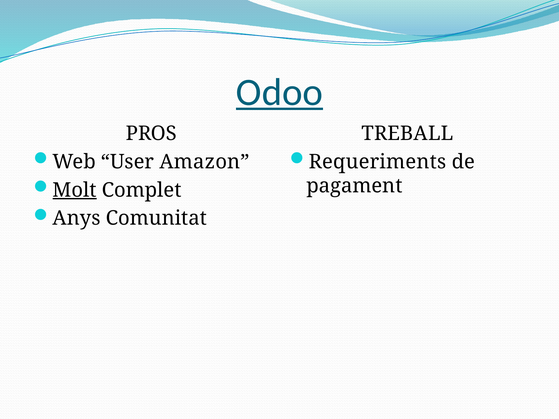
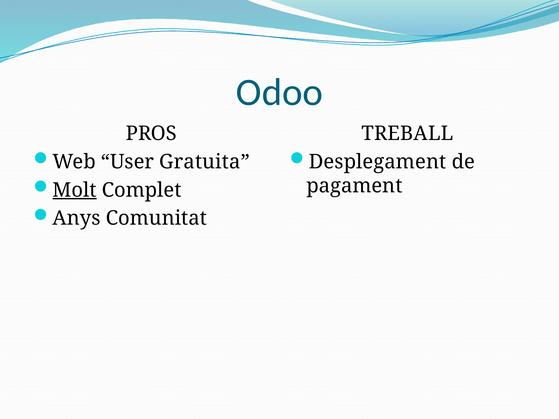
Odoo underline: present -> none
Amazon: Amazon -> Gratuita
Requeriments: Requeriments -> Desplegament
